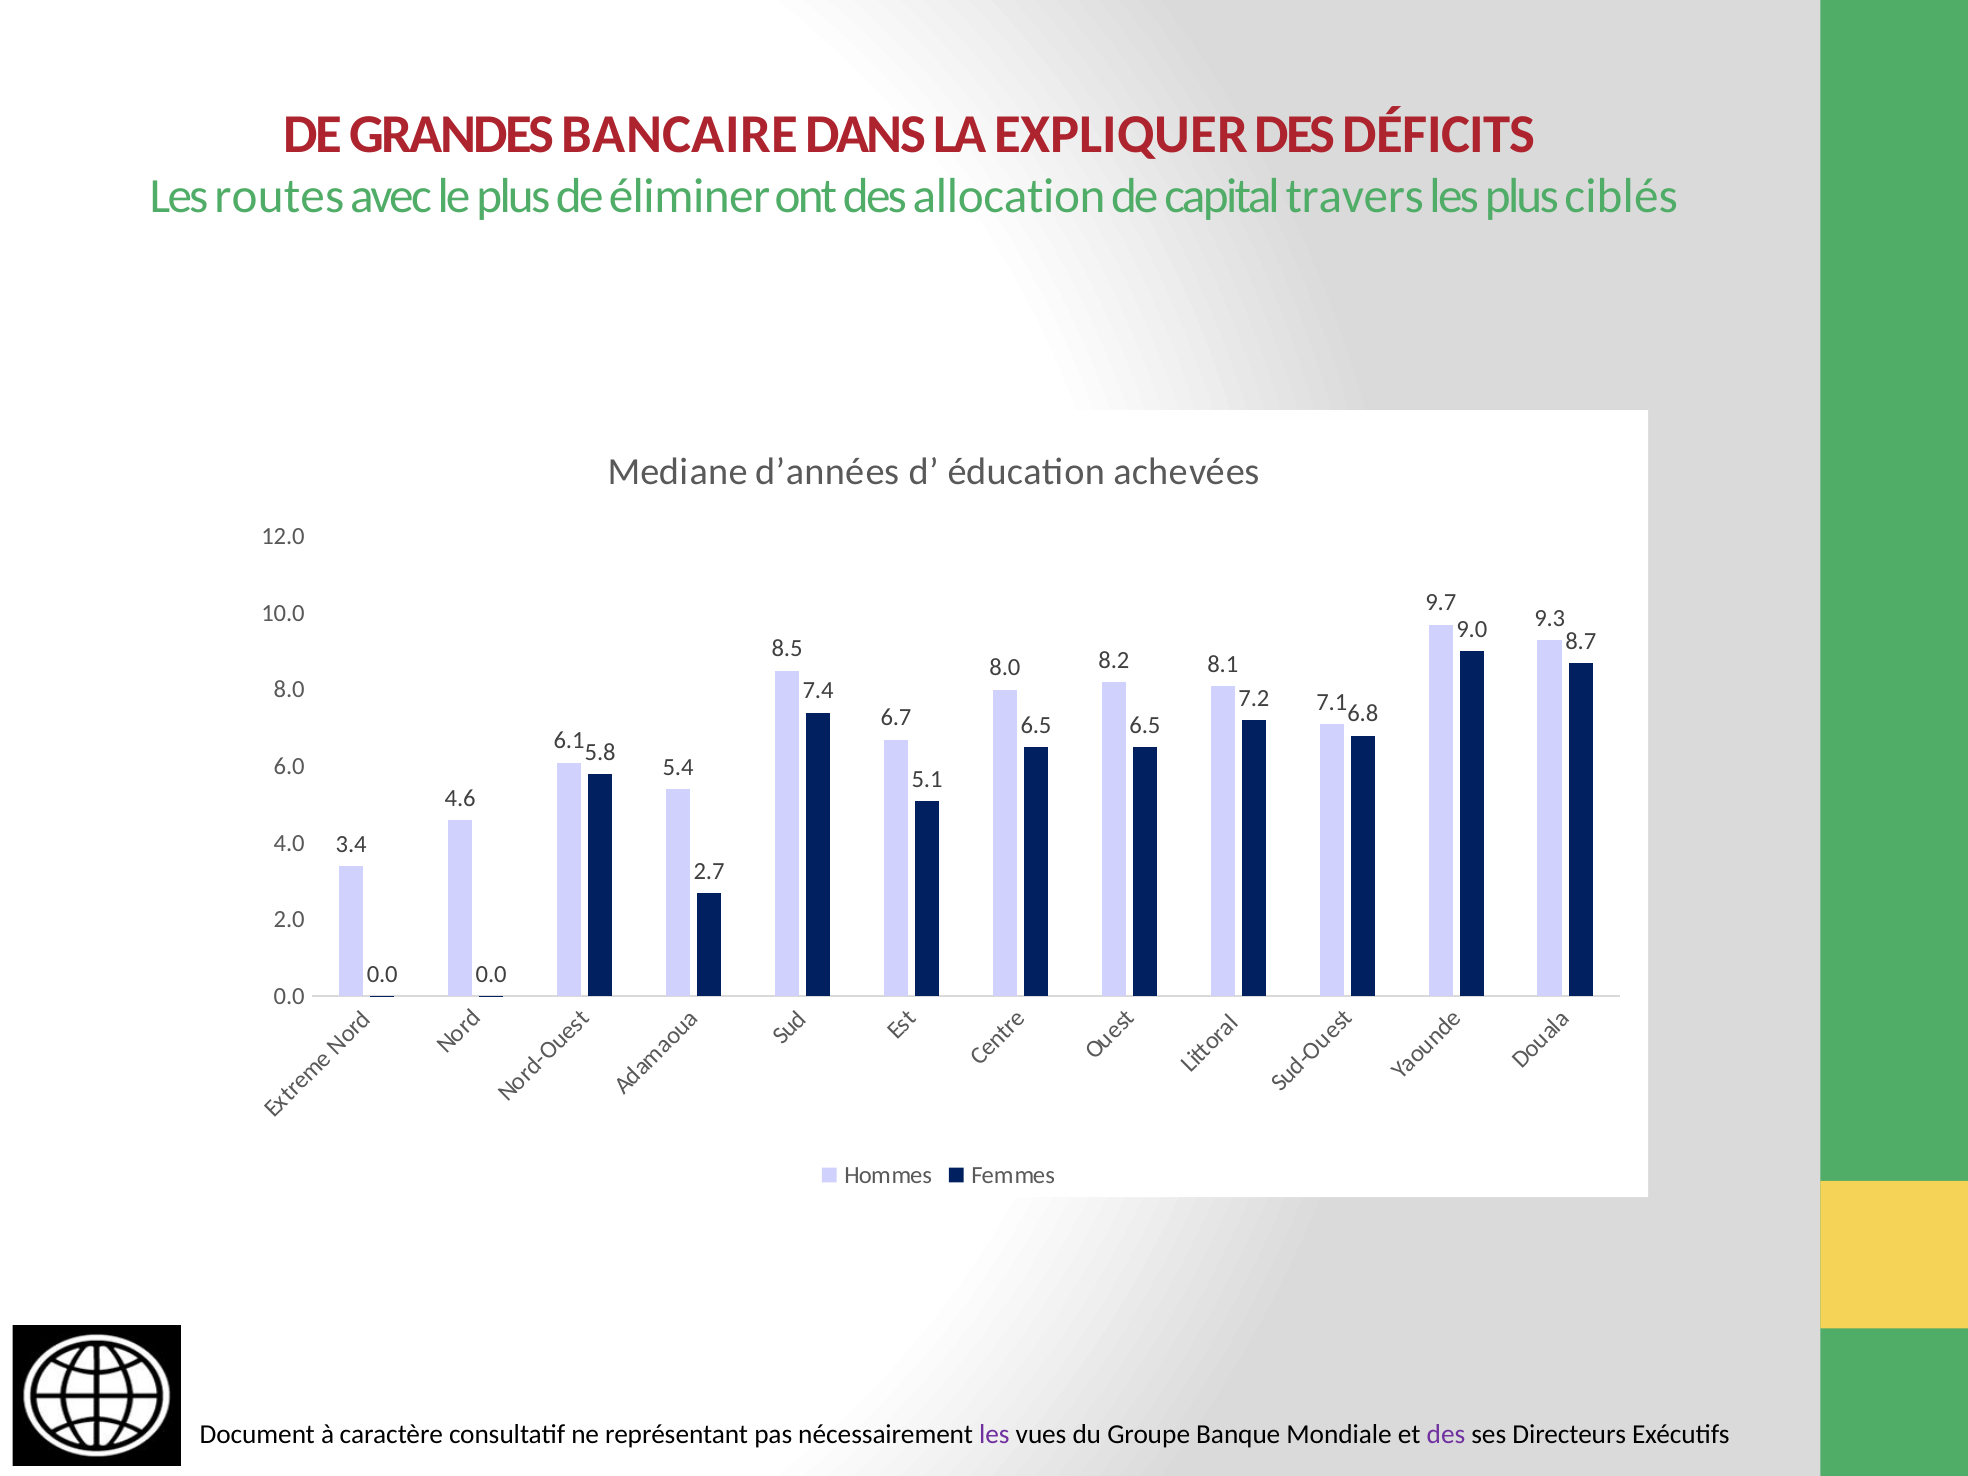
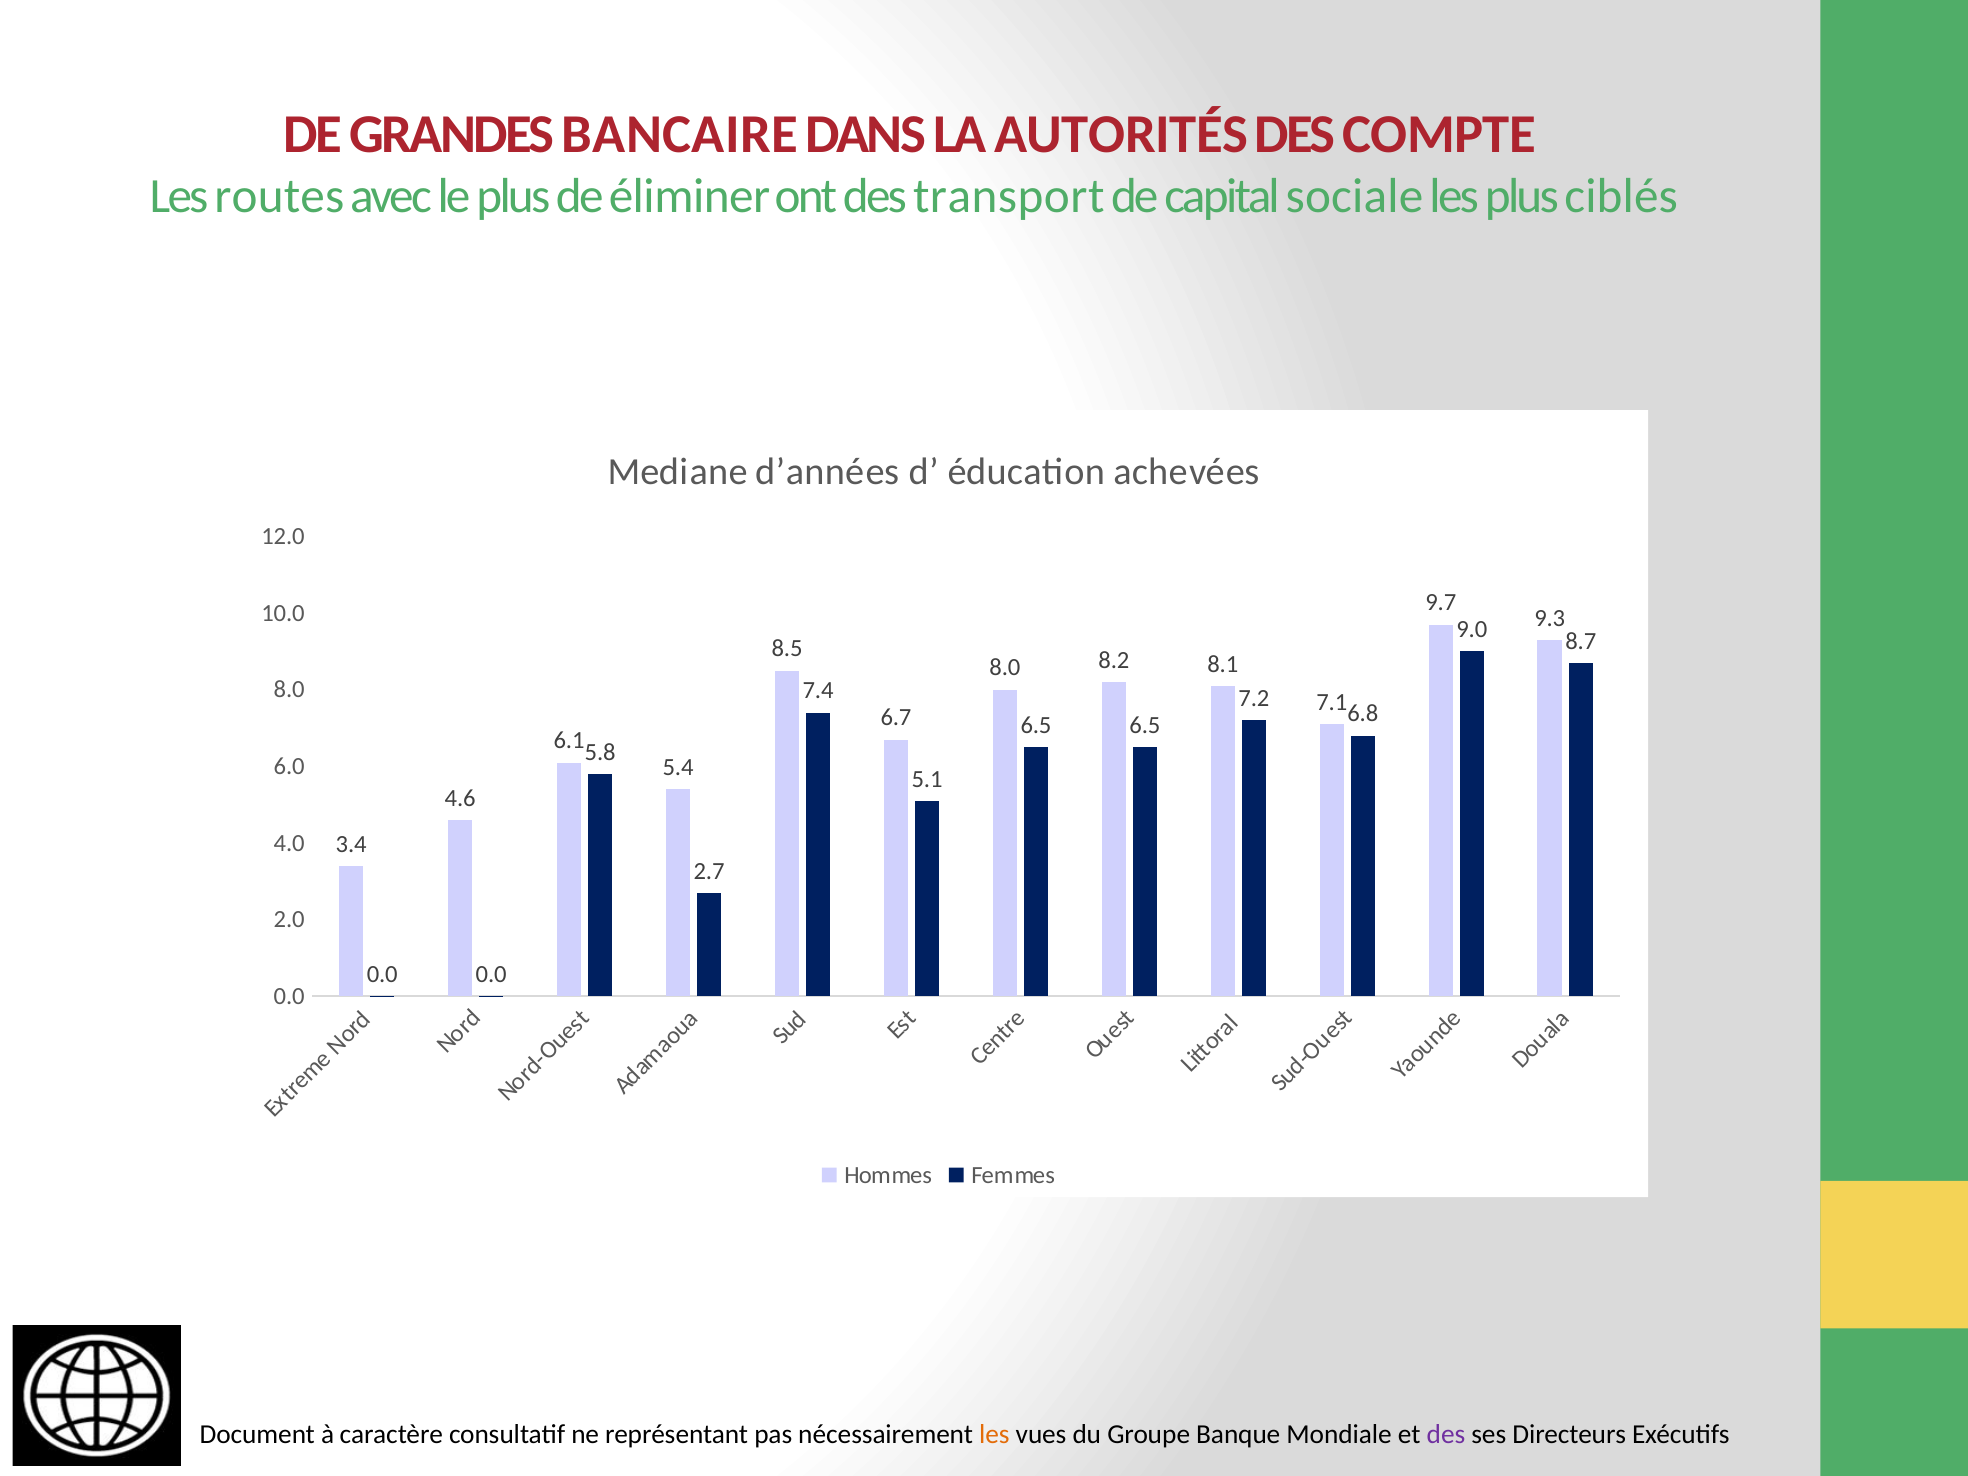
EXPLIQUER: EXPLIQUER -> AUTORITÉS
DÉFICITS: DÉFICITS -> COMPTE
allocation: allocation -> transport
travers: travers -> sociale
les at (994, 1435) colour: purple -> orange
